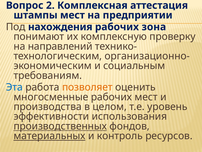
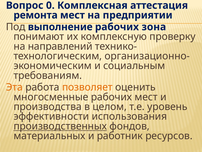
2: 2 -> 0
штампы: штампы -> ремонта
нахождения: нахождения -> выполнение
Эта colour: blue -> orange
материальных underline: present -> none
контроль: контроль -> работник
